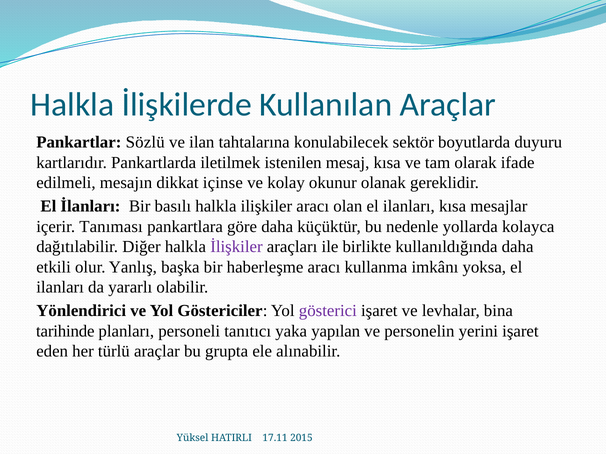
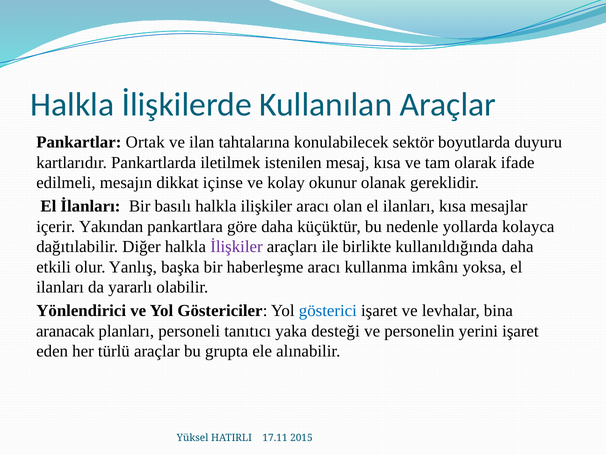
Sözlü: Sözlü -> Ortak
Tanıması: Tanıması -> Yakından
gösterici colour: purple -> blue
tarihinde: tarihinde -> aranacak
yapılan: yapılan -> desteği
